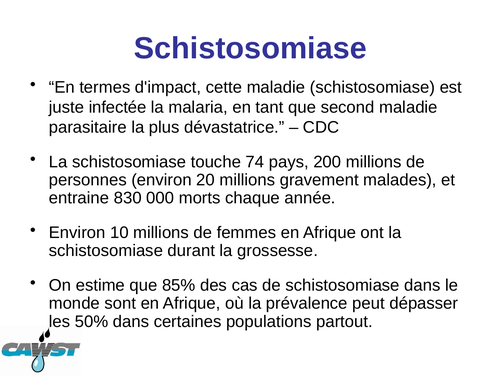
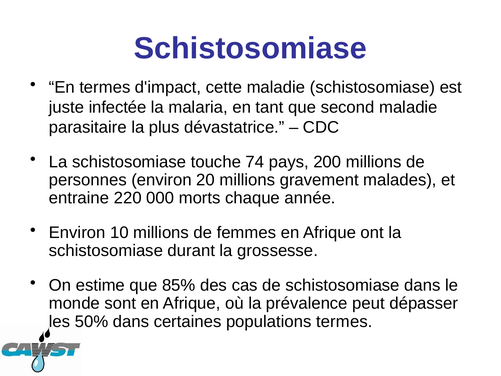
830: 830 -> 220
populations partout: partout -> termes
